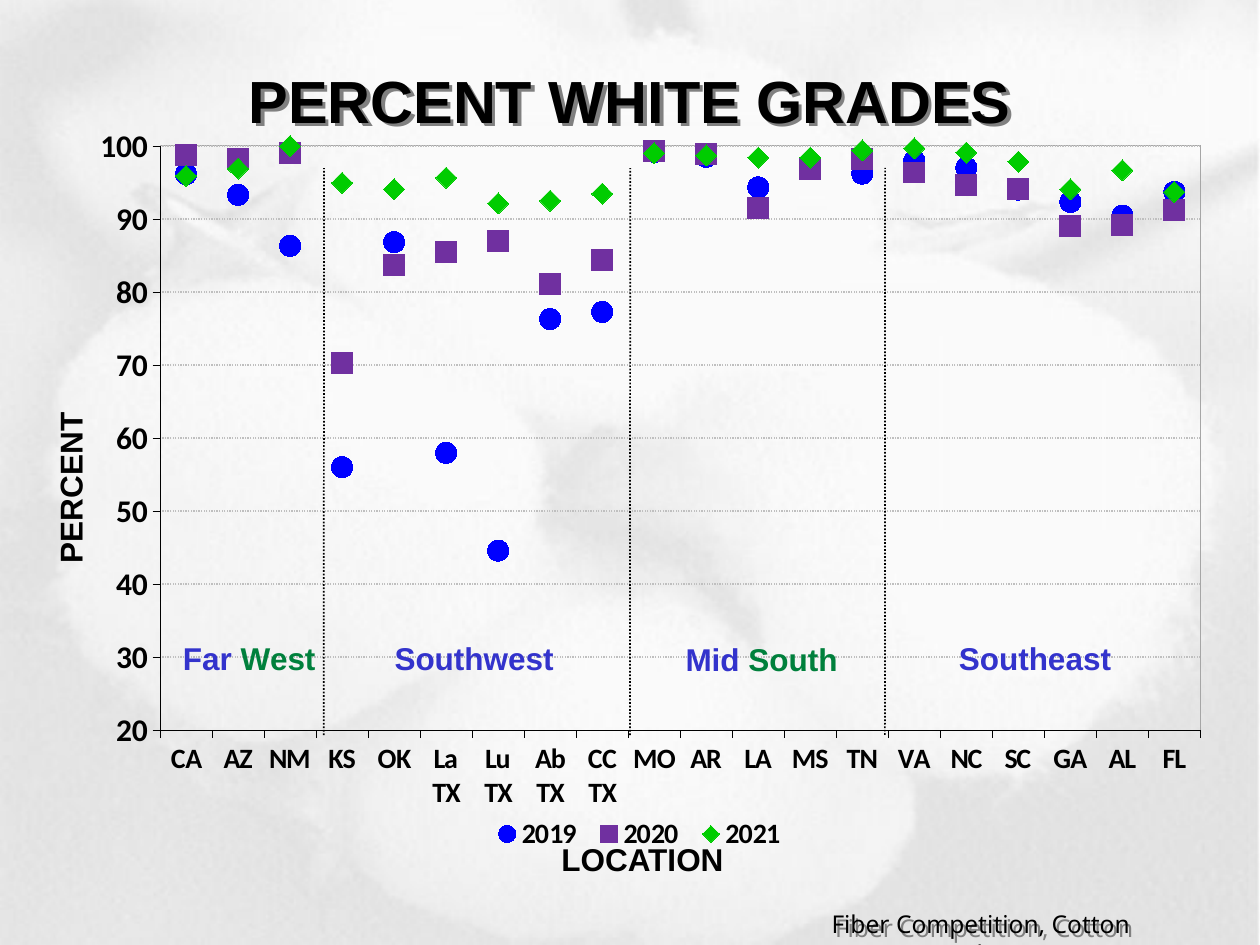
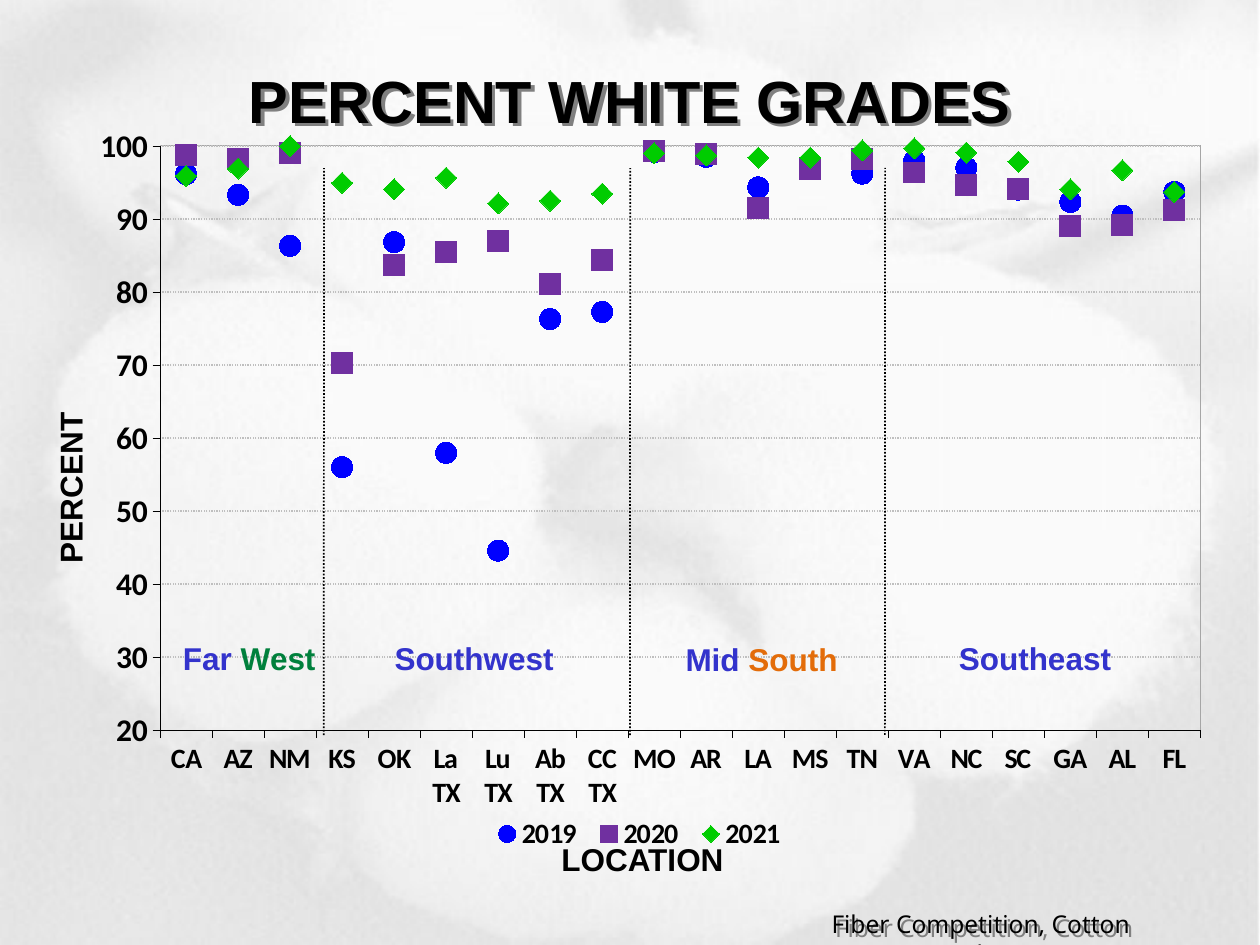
South colour: green -> orange
